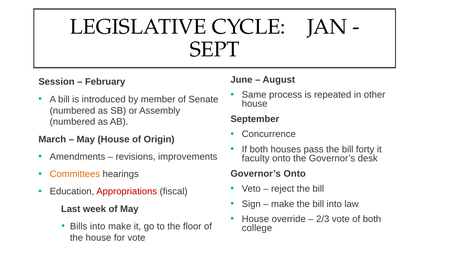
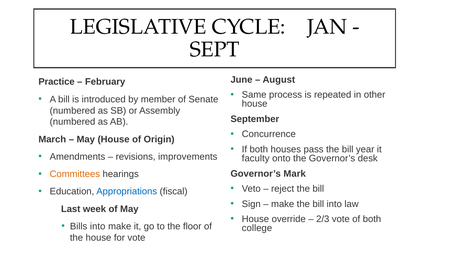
Session: Session -> Practice
forty: forty -> year
Governor’s Onto: Onto -> Mark
Appropriations colour: red -> blue
